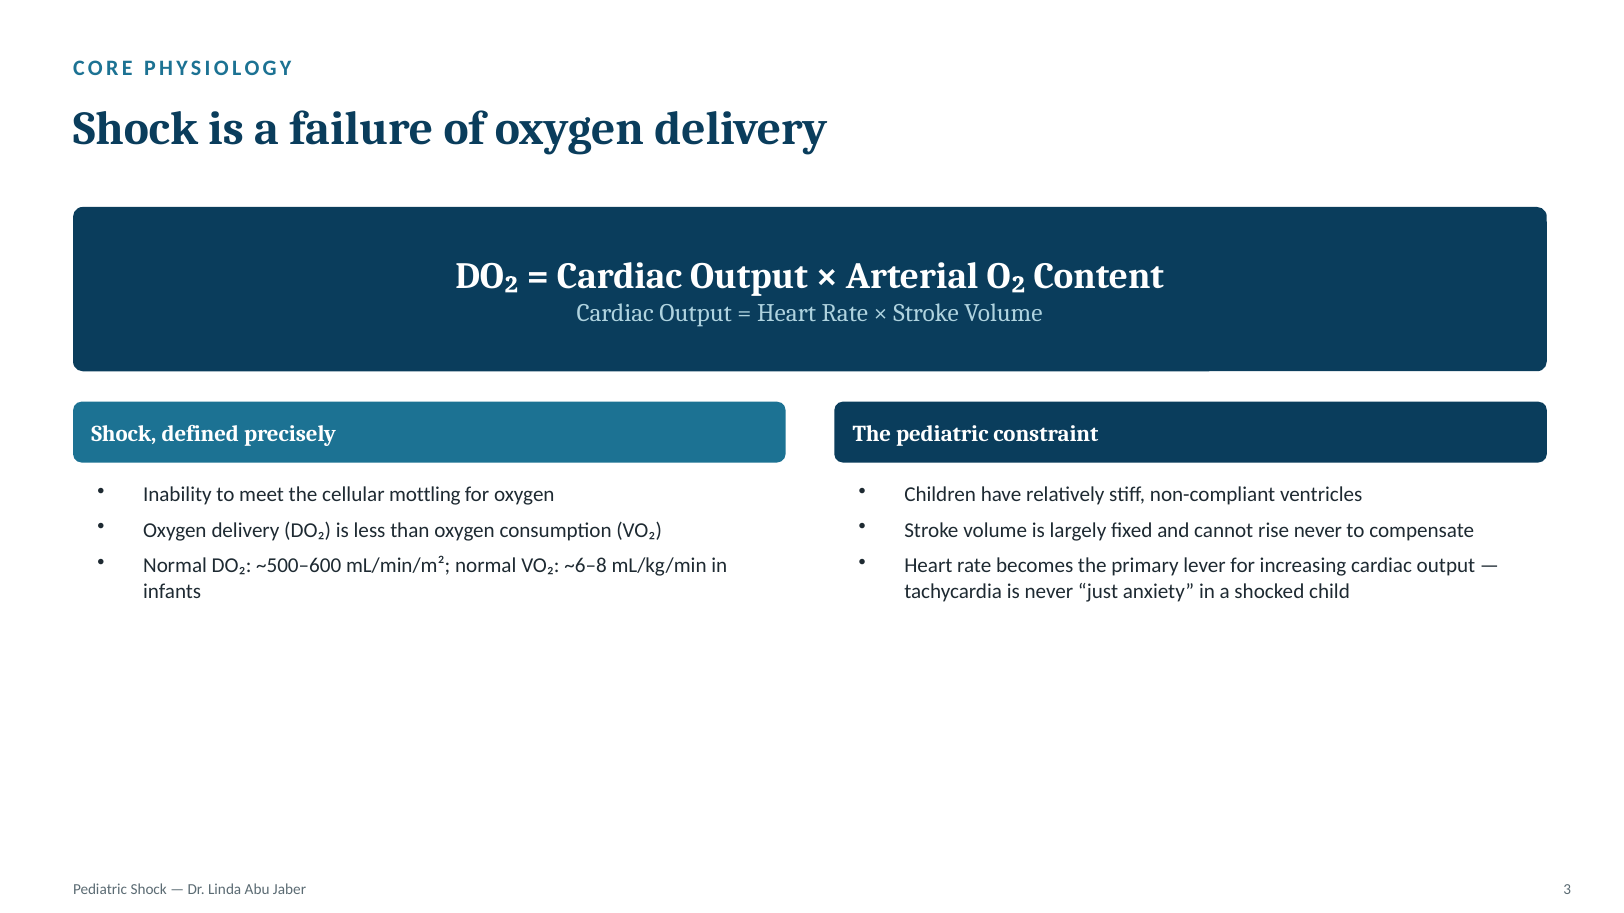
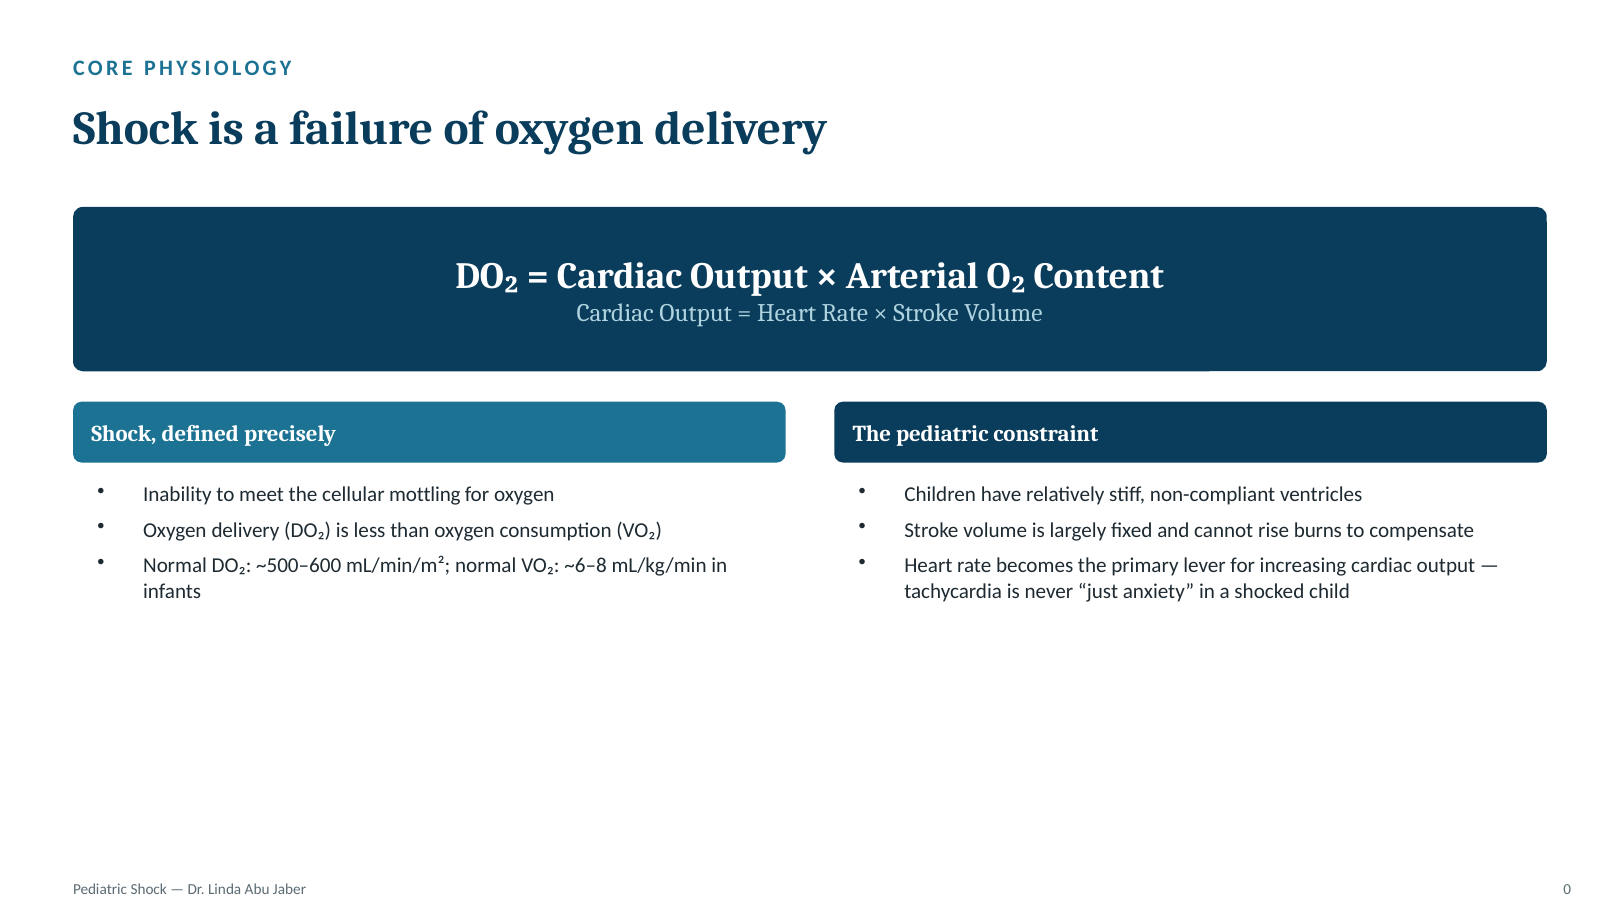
rise never: never -> burns
3: 3 -> 0
